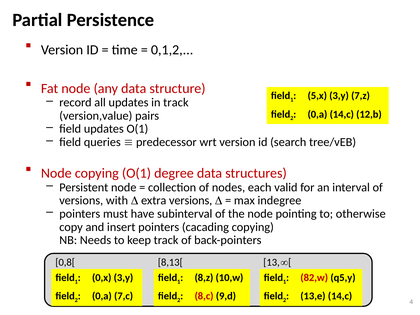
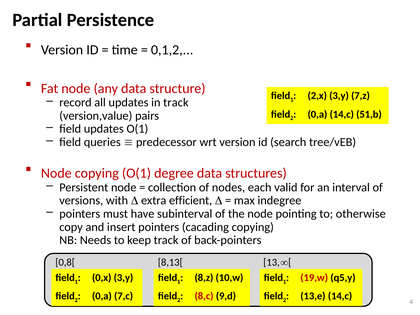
5,x: 5,x -> 2,x
12,b: 12,b -> 51,b
extra versions: versions -> efficient
82,w: 82,w -> 19,w
